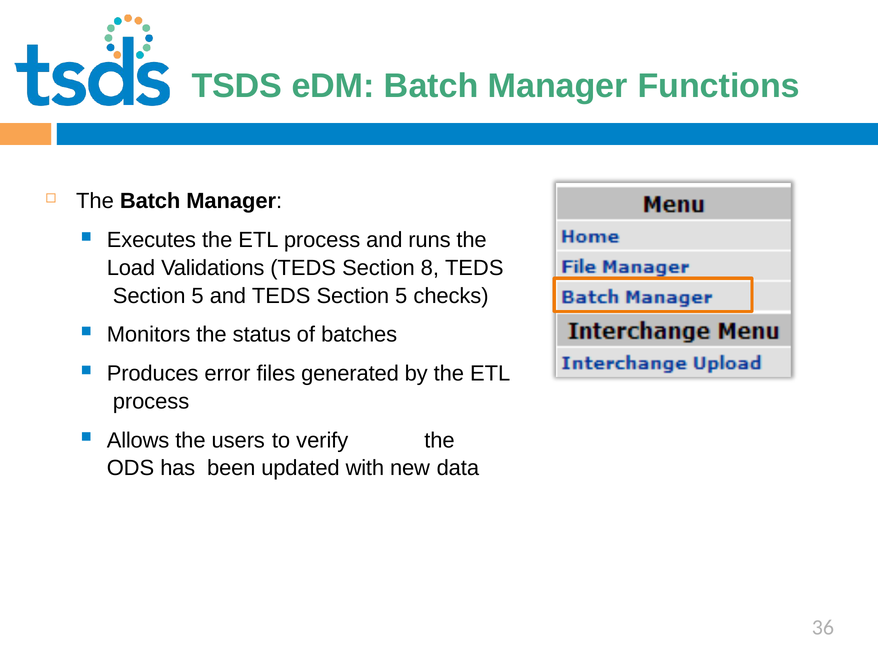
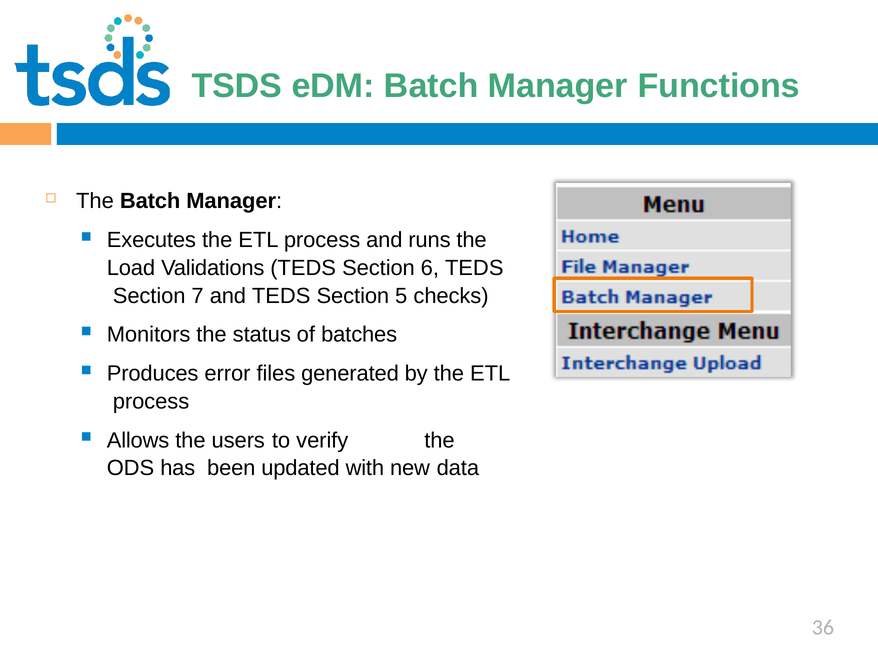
8: 8 -> 6
5 at (197, 296): 5 -> 7
